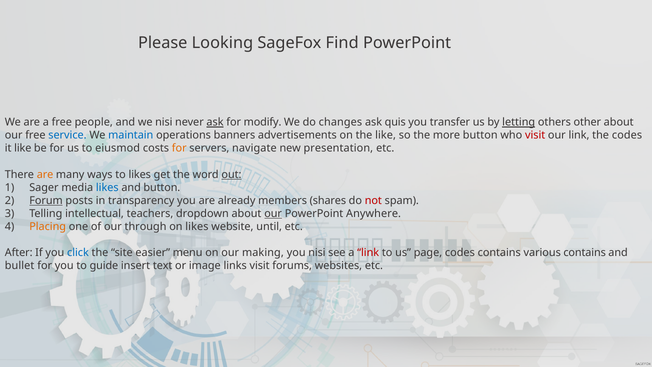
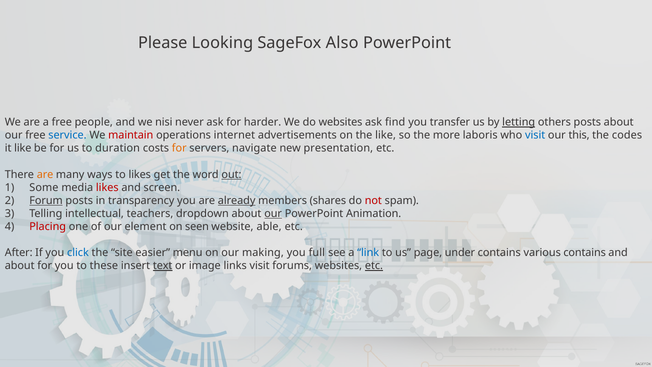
Find: Find -> Also
ask at (215, 122) underline: present -> none
modify: modify -> harder
do changes: changes -> websites
quis: quis -> find
others other: other -> posts
maintain colour: blue -> red
banners: banners -> internet
more button: button -> laboris
visit at (535, 135) colour: red -> blue
our link: link -> this
eiusmod: eiusmod -> duration
Sager: Sager -> Some
likes at (107, 187) colour: blue -> red
and button: button -> screen
already underline: none -> present
Anywhere: Anywhere -> Animation
Placing colour: orange -> red
through: through -> element
on likes: likes -> seen
until: until -> able
you nisi: nisi -> full
link at (368, 253) colour: red -> blue
page codes: codes -> under
bullet at (20, 266): bullet -> about
guide: guide -> these
text underline: none -> present
etc at (374, 266) underline: none -> present
